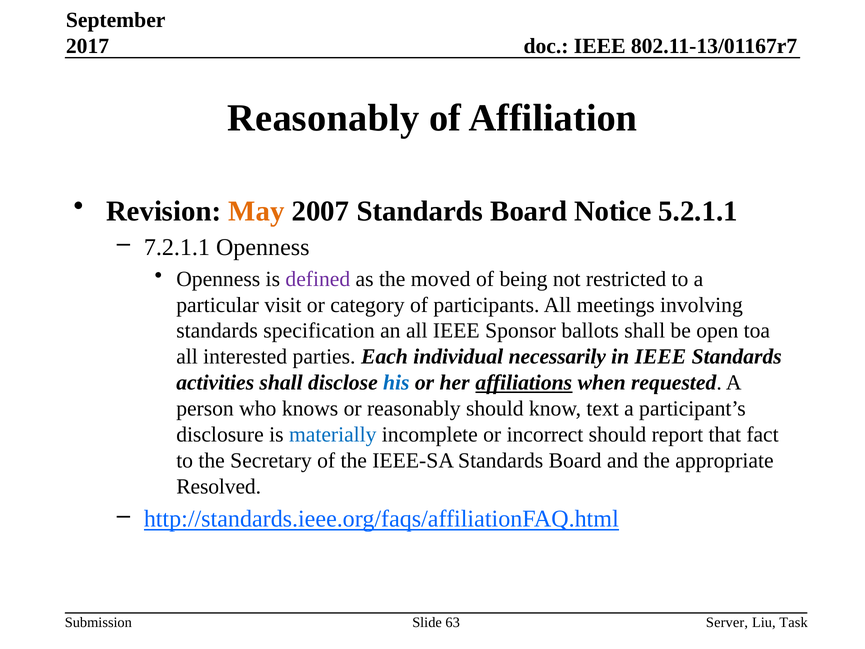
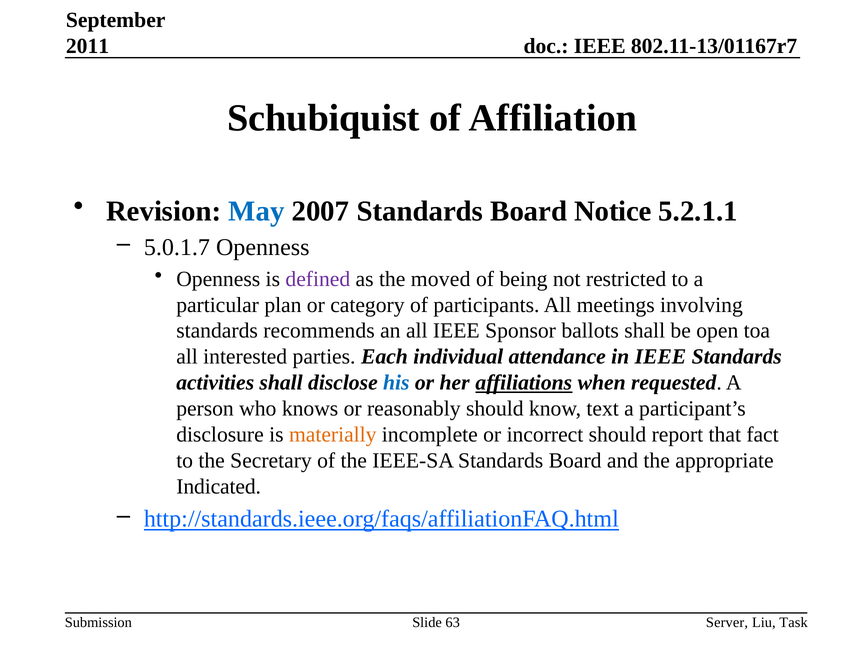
2017: 2017 -> 2011
Reasonably at (323, 118): Reasonably -> Schubiquist
May colour: orange -> blue
7.2.1.1: 7.2.1.1 -> 5.0.1.7
visit: visit -> plan
specification: specification -> recommends
necessarily: necessarily -> attendance
materially colour: blue -> orange
Resolved: Resolved -> Indicated
